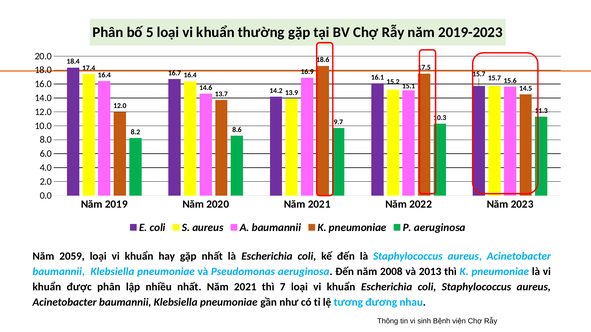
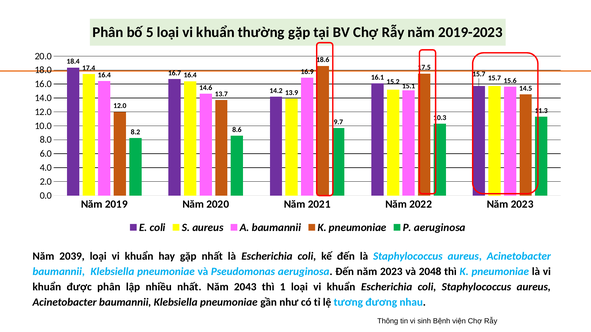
2059: 2059 -> 2039
Đến năm 2008: 2008 -> 2023
2013: 2013 -> 2048
nhất Năm 2021: 2021 -> 2043
7: 7 -> 1
